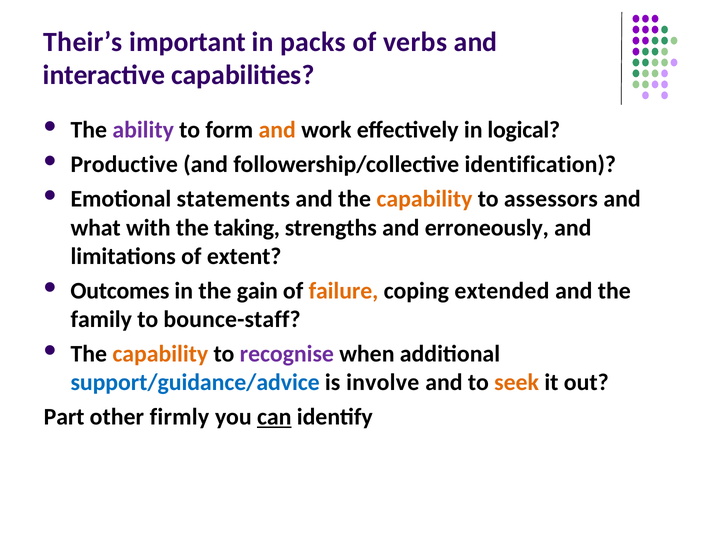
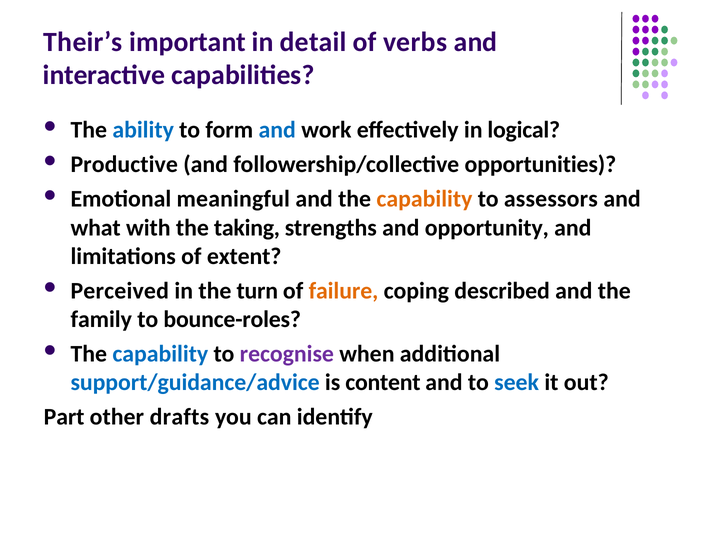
packs: packs -> detail
ability colour: purple -> blue
and at (277, 130) colour: orange -> blue
identification: identification -> opportunities
statements: statements -> meaningful
erroneously: erroneously -> opportunity
Outcomes: Outcomes -> Perceived
gain: gain -> turn
extended: extended -> described
bounce-staff: bounce-staff -> bounce-roles
capability at (160, 354) colour: orange -> blue
involve: involve -> content
seek colour: orange -> blue
firmly: firmly -> drafts
can underline: present -> none
